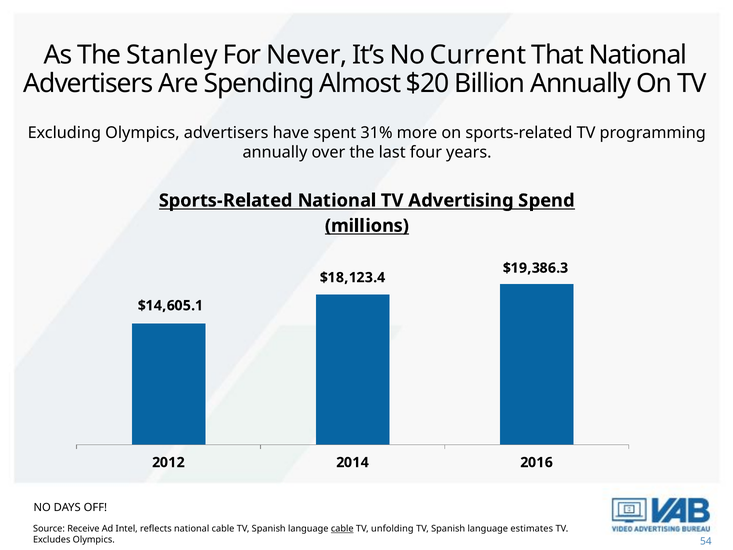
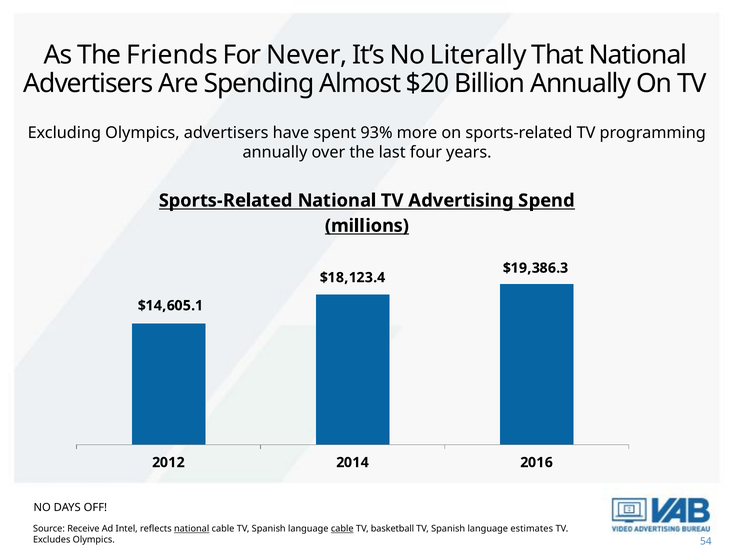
Stanley: Stanley -> Friends
Current: Current -> Literally
31%: 31% -> 93%
national at (192, 529) underline: none -> present
unfolding: unfolding -> basketball
